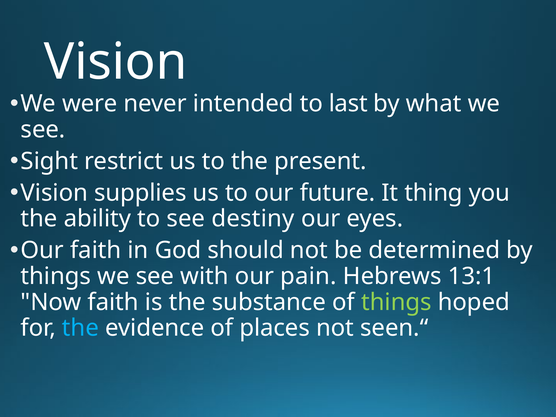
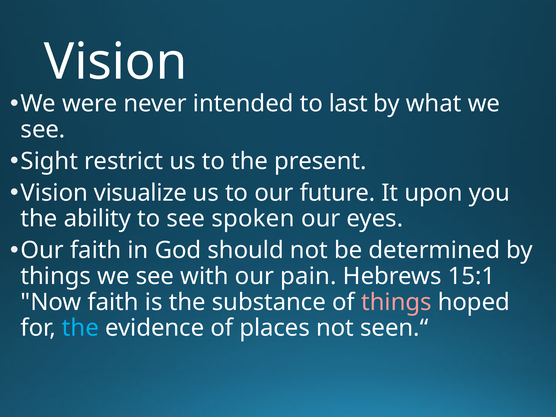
supplies: supplies -> visualize
thing: thing -> upon
destiny: destiny -> spoken
13:1: 13:1 -> 15:1
things at (396, 302) colour: light green -> pink
